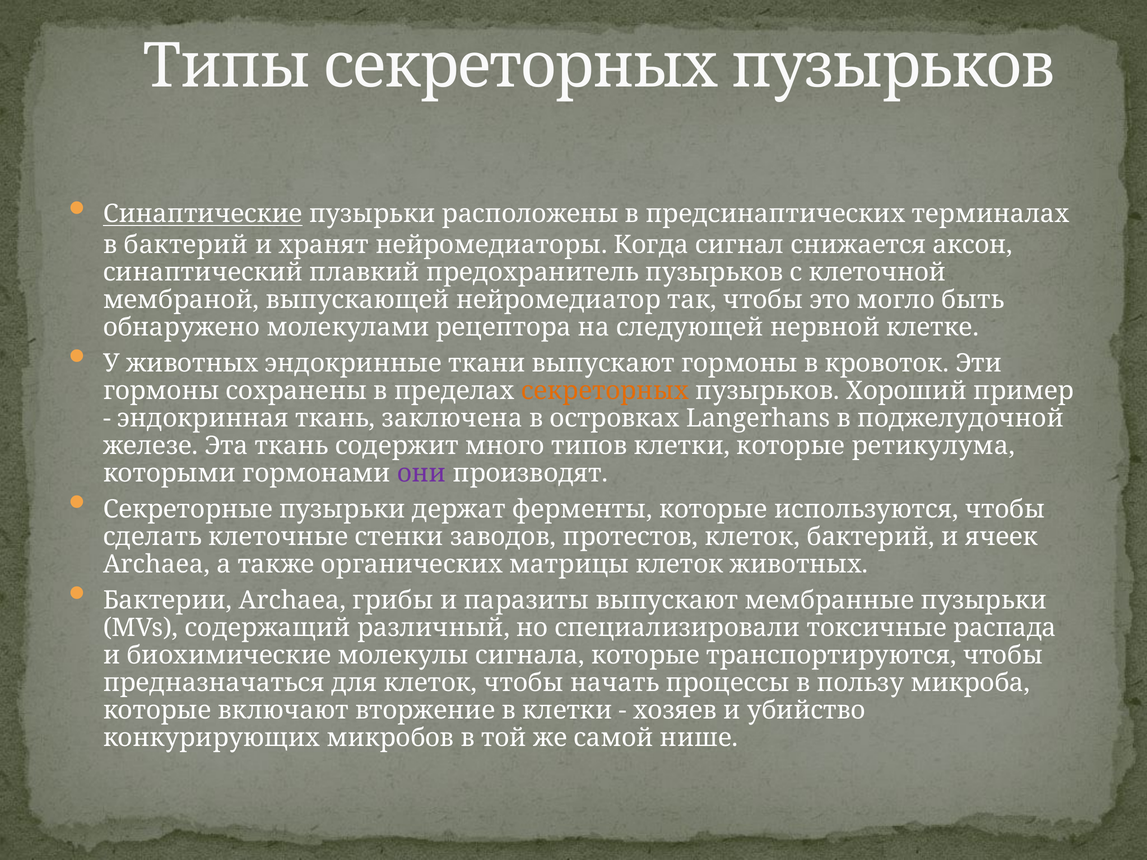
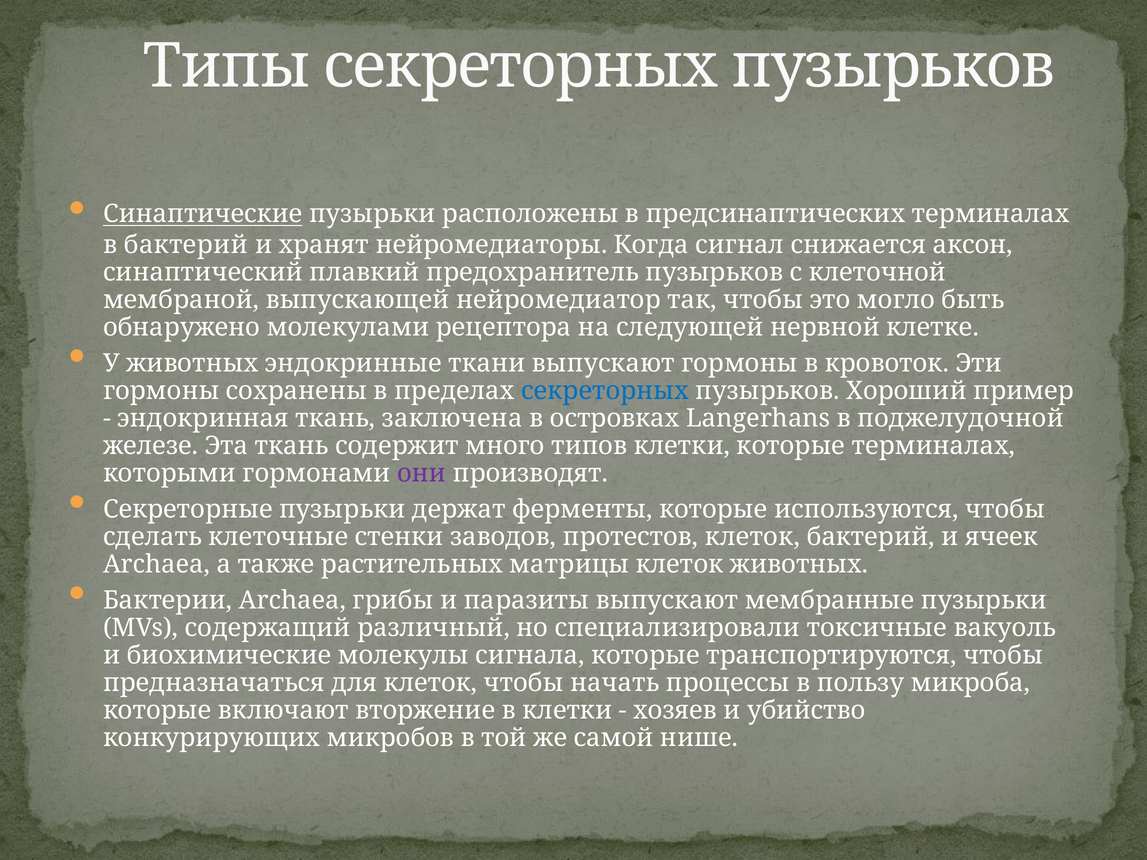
секреторных at (605, 391) colour: orange -> blue
которые ретикулума: ретикулума -> терминалах
органических: органических -> растительных
распада: распада -> вакуоль
